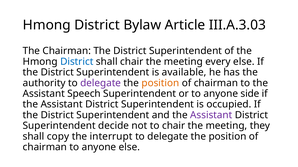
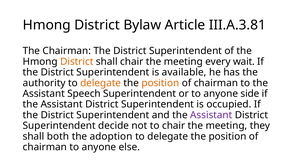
III.A.3.03: III.A.3.03 -> III.A.3.81
District at (77, 62) colour: blue -> orange
every else: else -> wait
delegate at (101, 83) colour: purple -> orange
copy: copy -> both
interrupt: interrupt -> adoption
